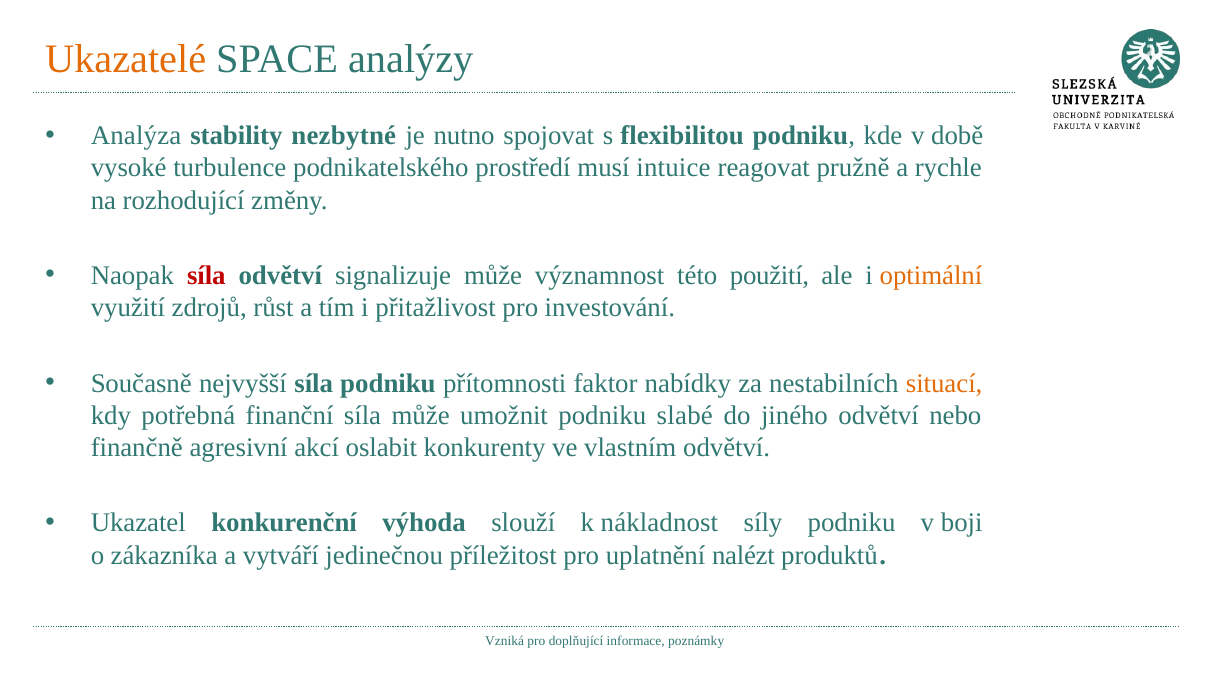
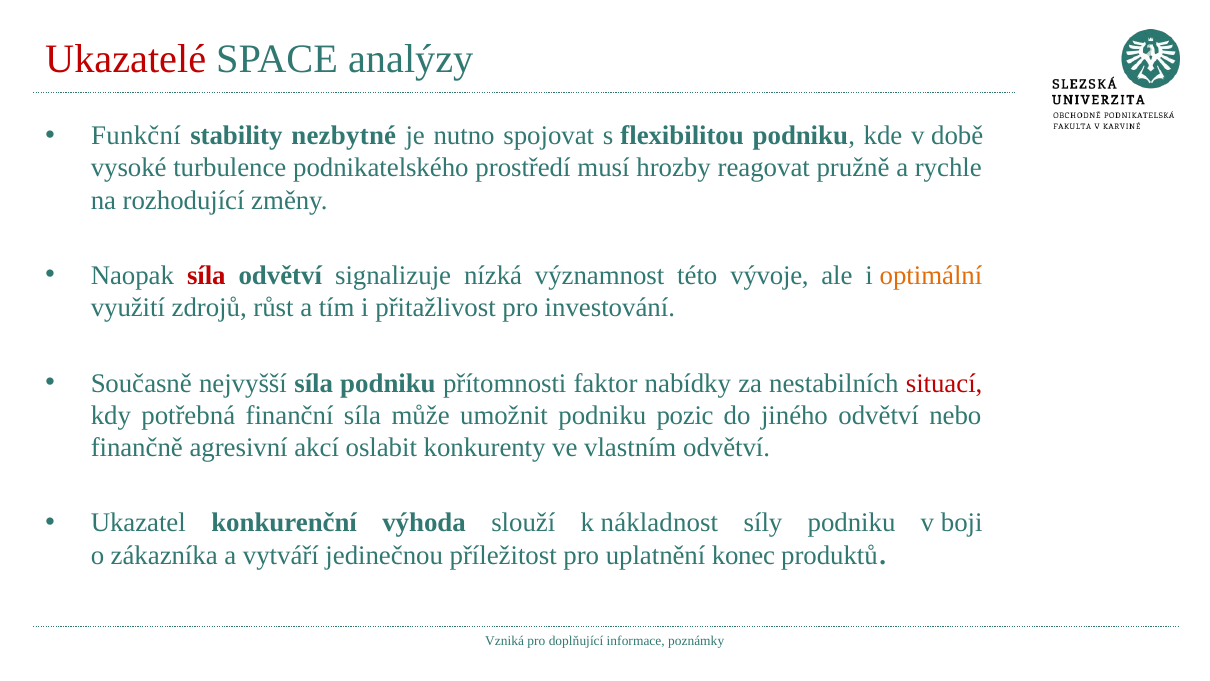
Ukazatelé colour: orange -> red
Analýza: Analýza -> Funkční
intuice: intuice -> hrozby
signalizuje může: může -> nízká
použití: použití -> vývoje
situací colour: orange -> red
slabé: slabé -> pozic
nalézt: nalézt -> konec
